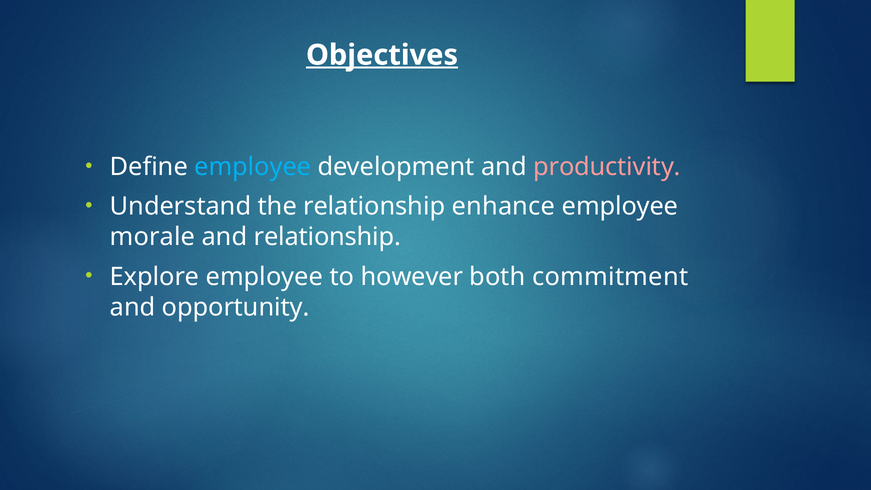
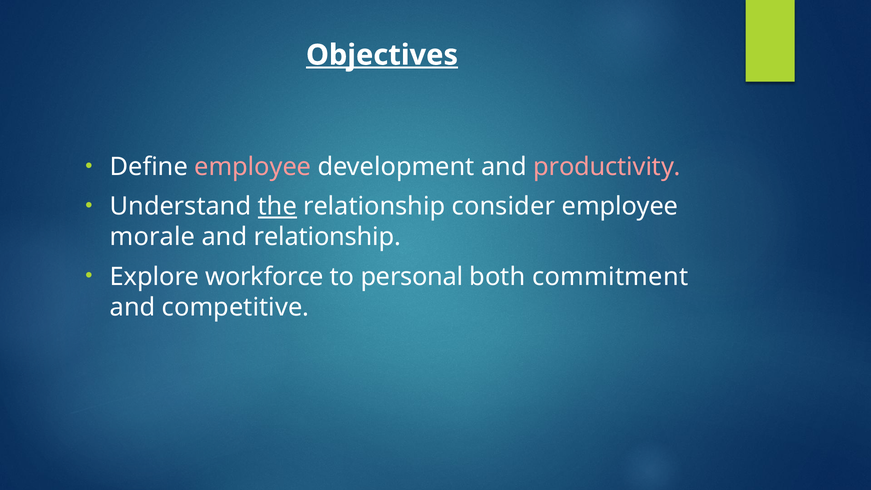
employee at (253, 167) colour: light blue -> pink
the underline: none -> present
enhance: enhance -> consider
Explore employee: employee -> workforce
however: however -> personal
opportunity: opportunity -> competitive
